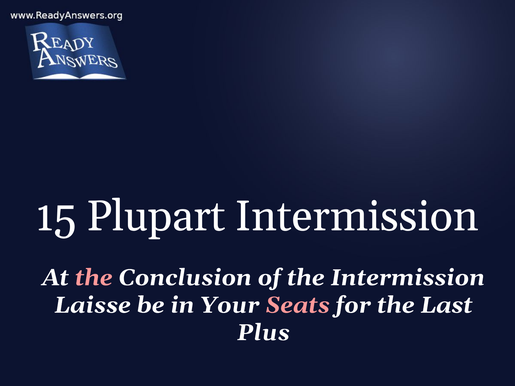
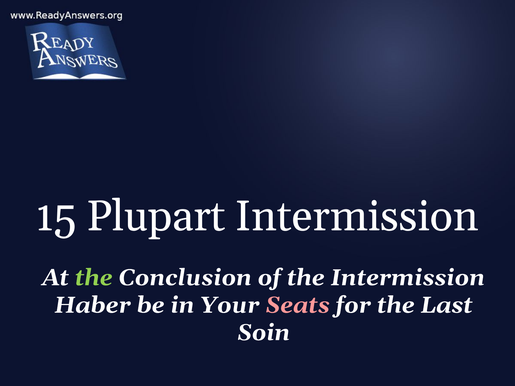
the at (94, 278) colour: pink -> light green
Laisse: Laisse -> Haber
Plus: Plus -> Soin
